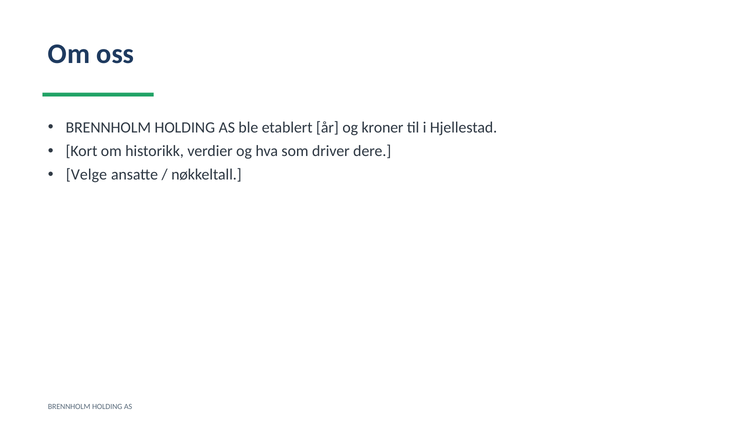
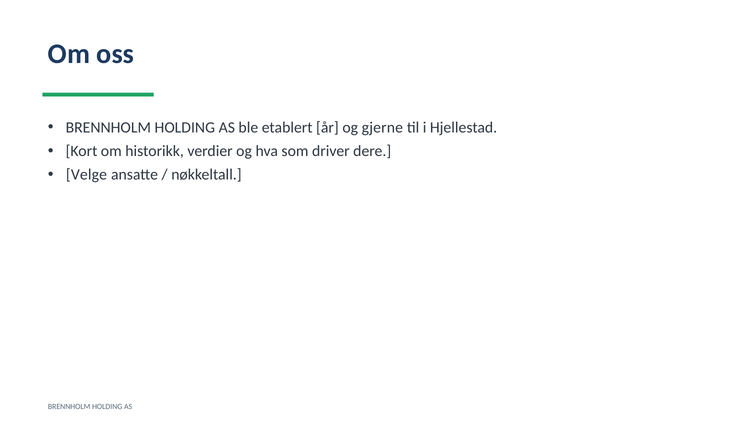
kroner: kroner -> gjerne
